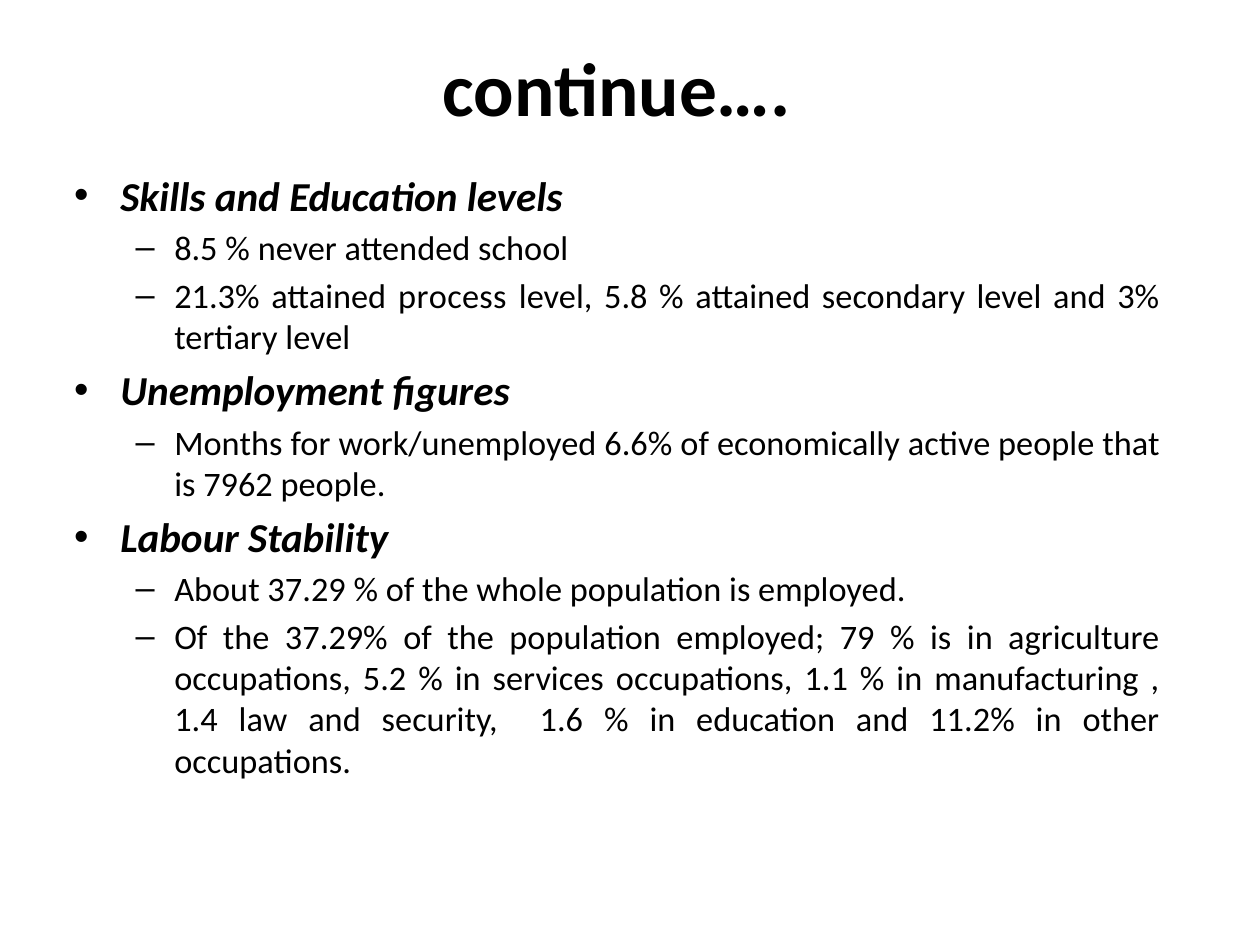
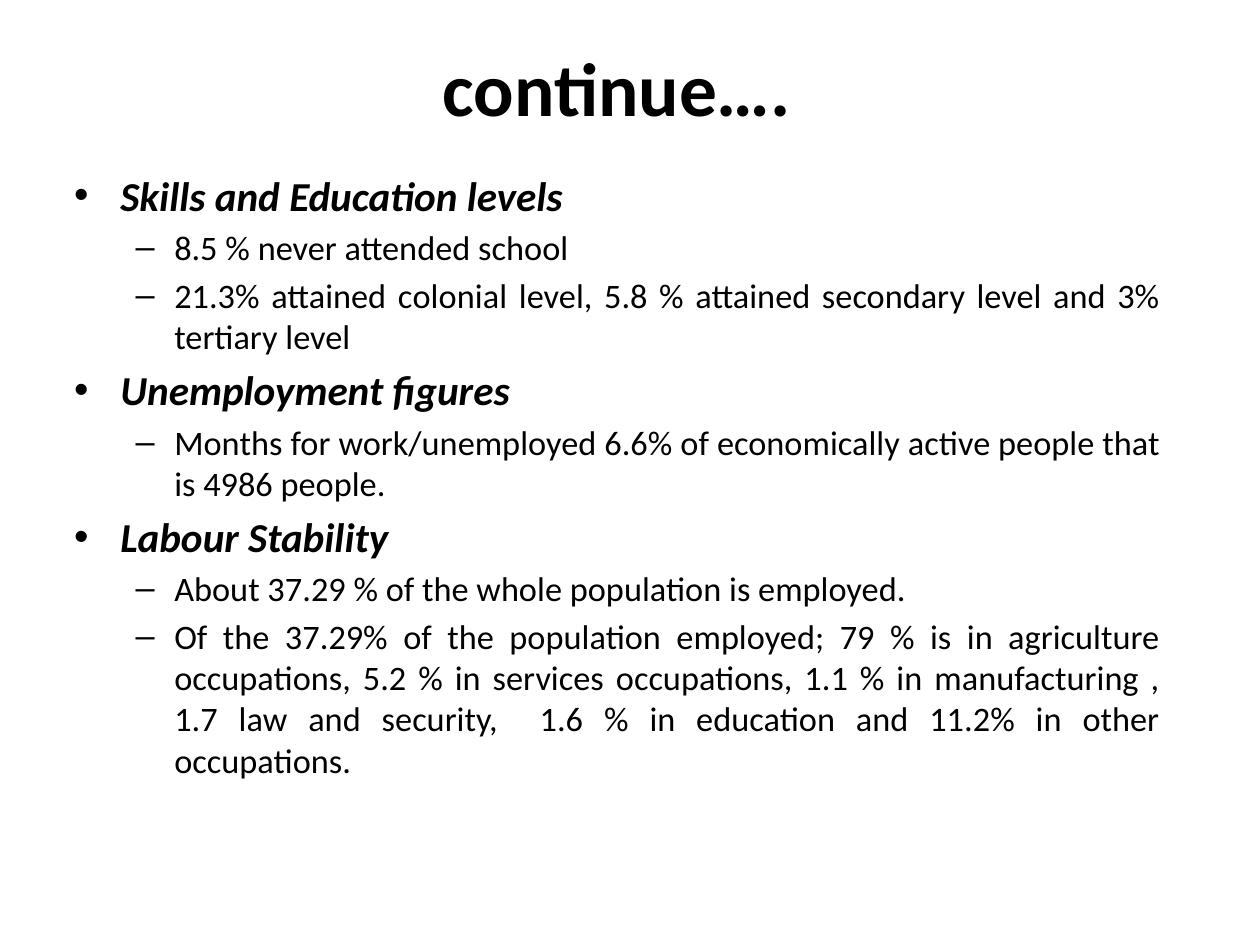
process: process -> colonial
7962: 7962 -> 4986
1.4: 1.4 -> 1.7
